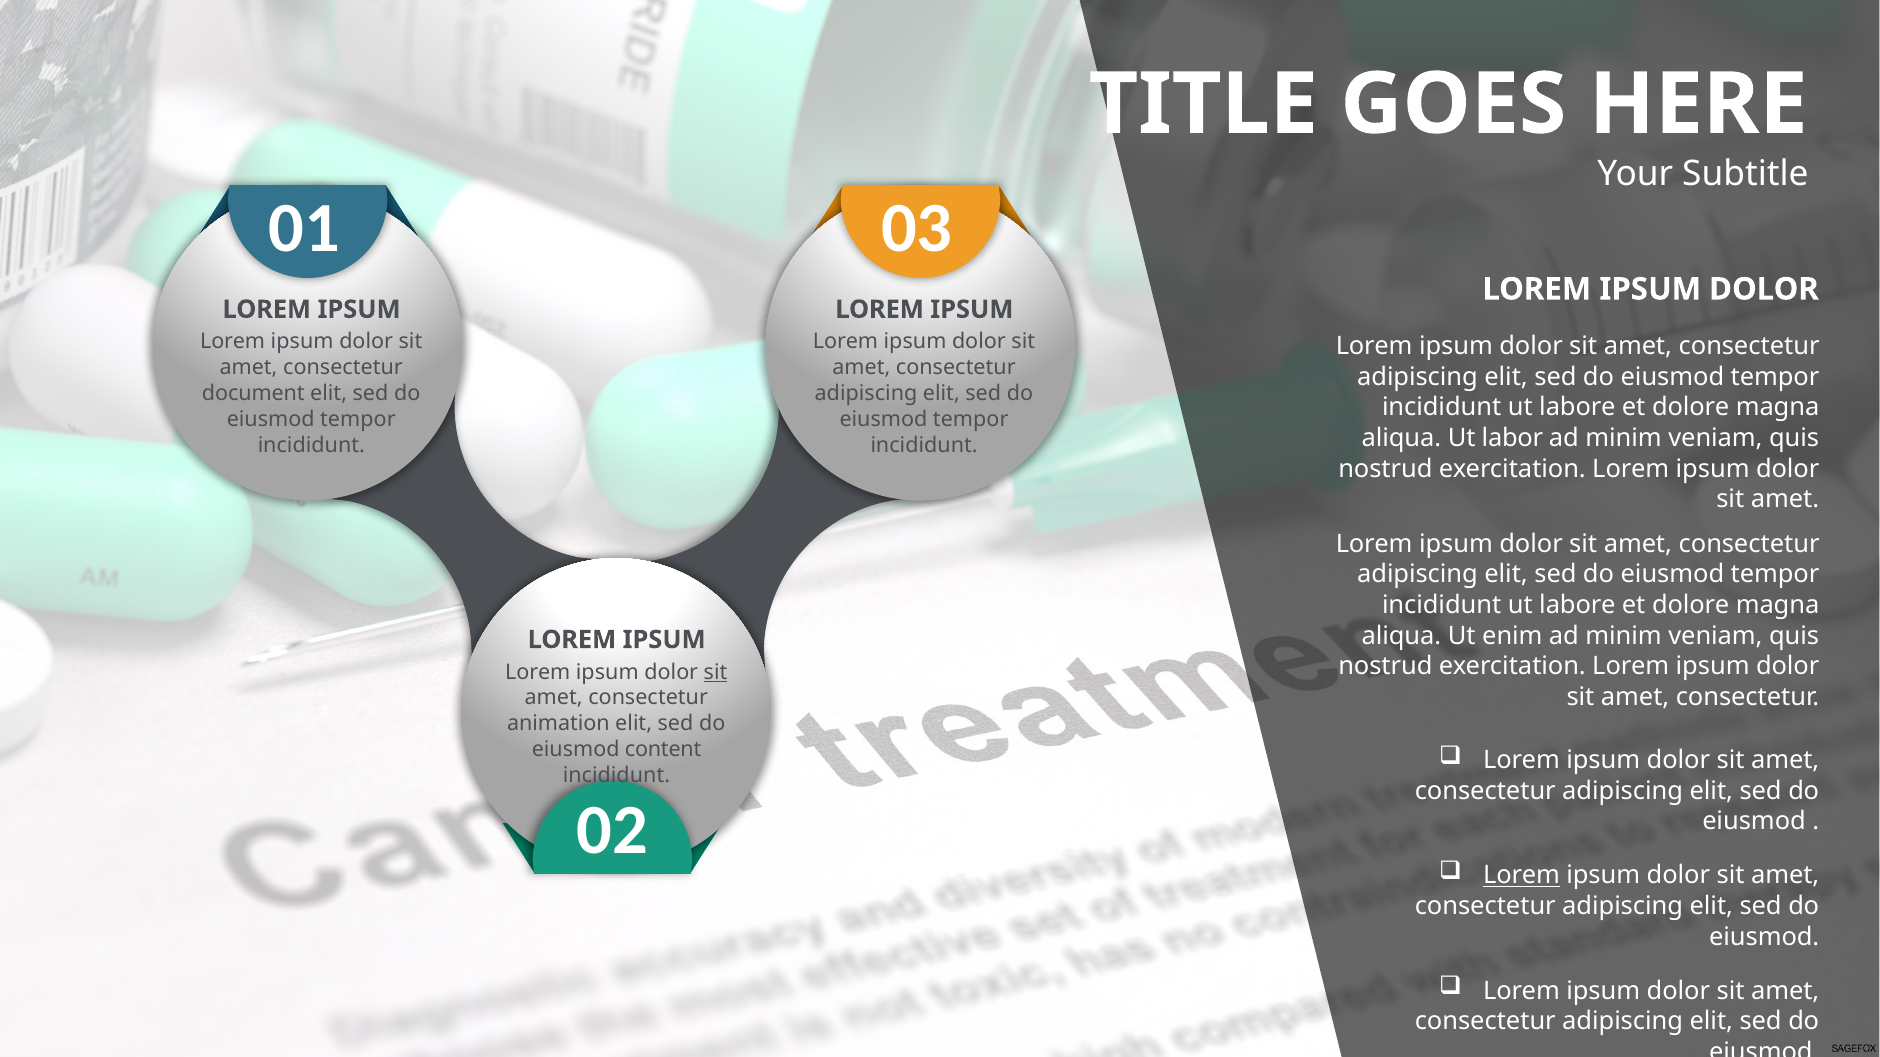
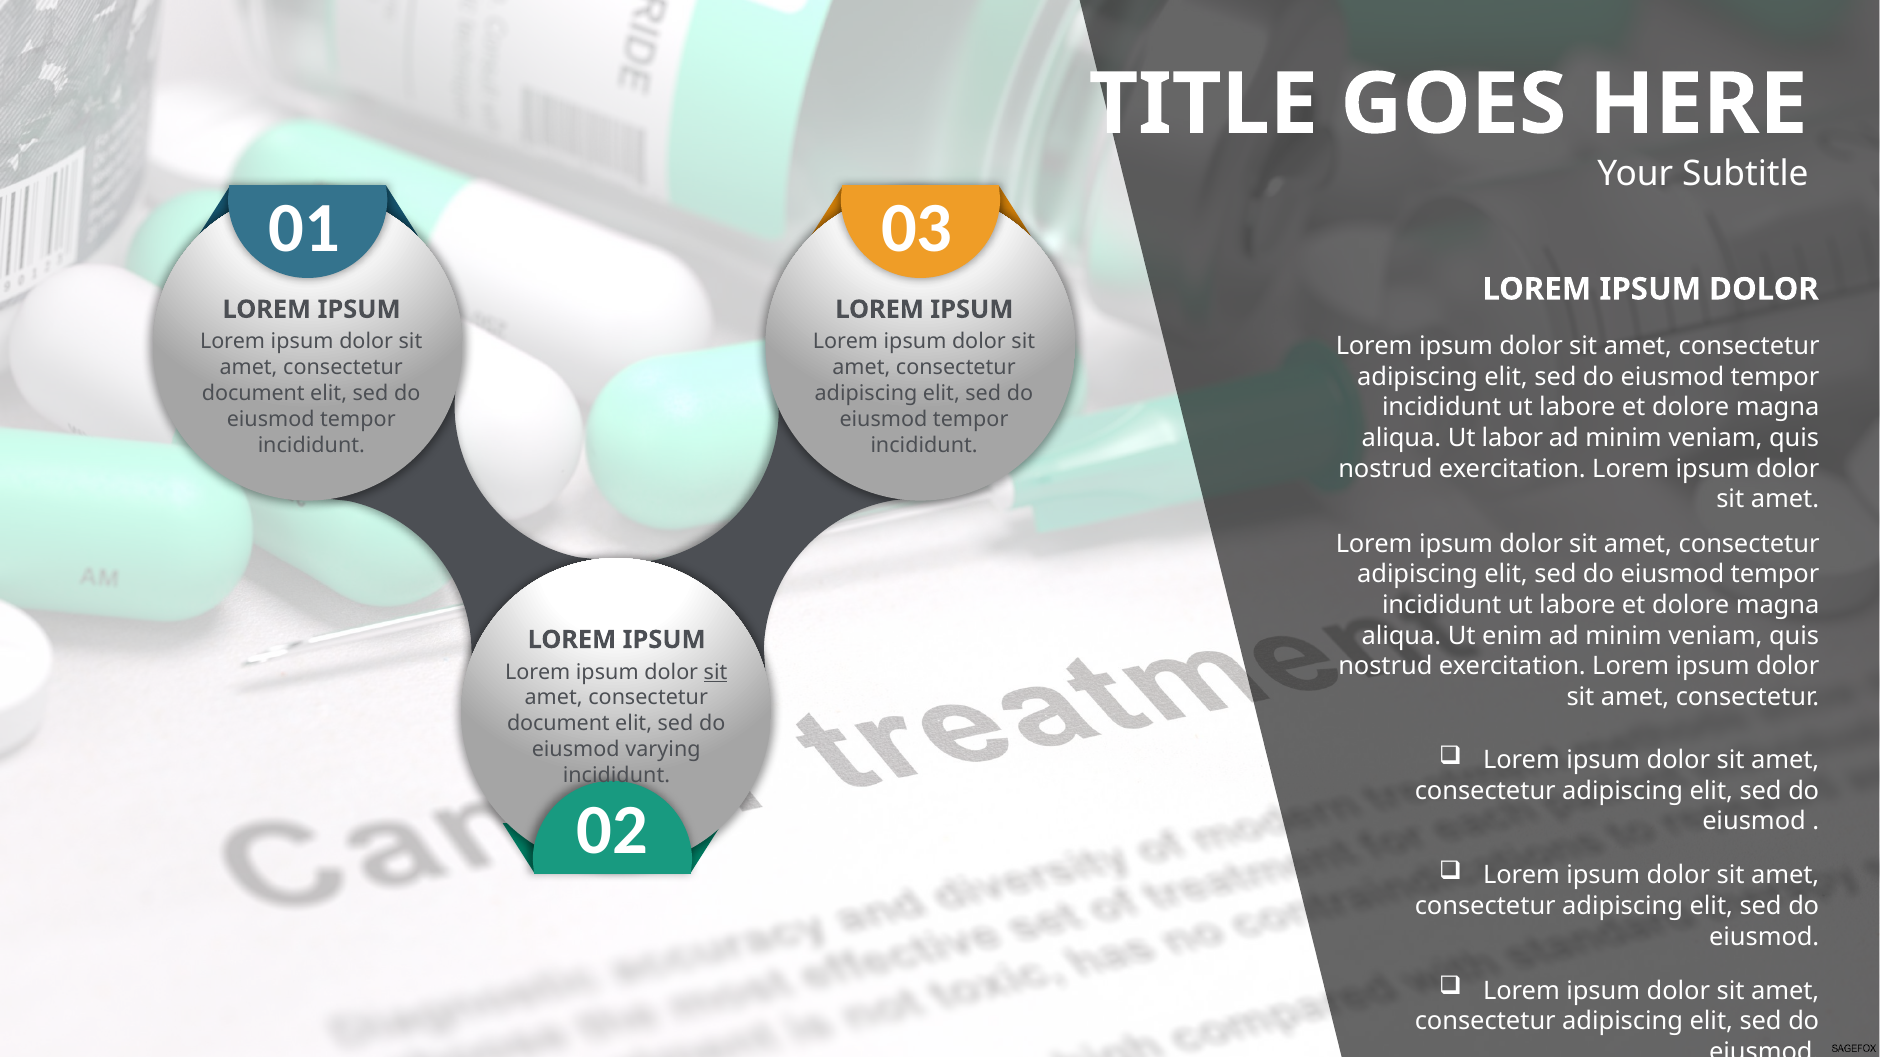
animation at (558, 724): animation -> document
content: content -> varying
Lorem at (1522, 876) underline: present -> none
